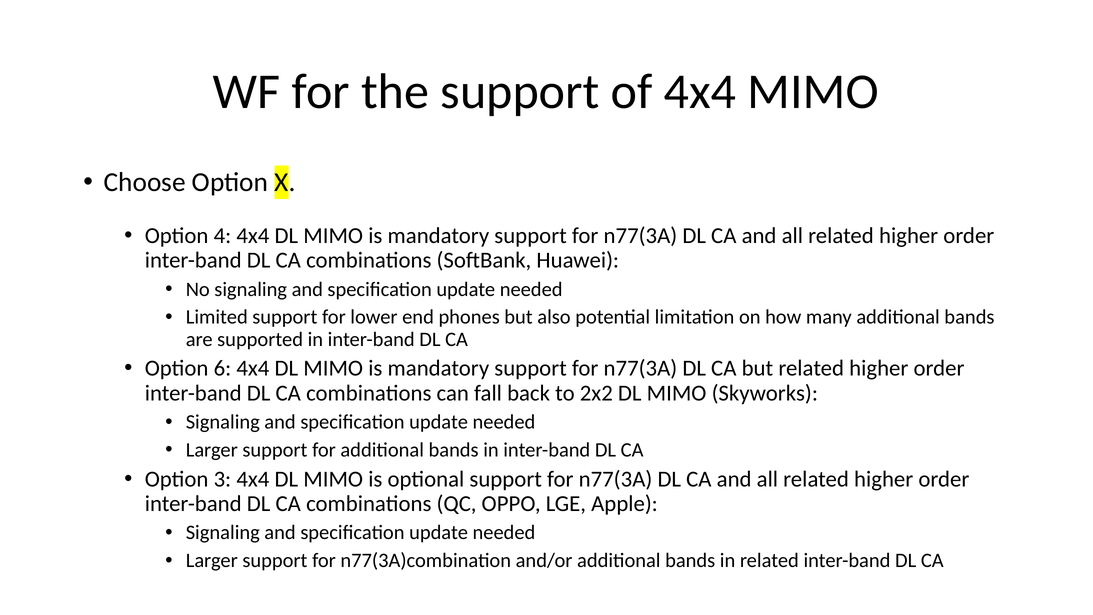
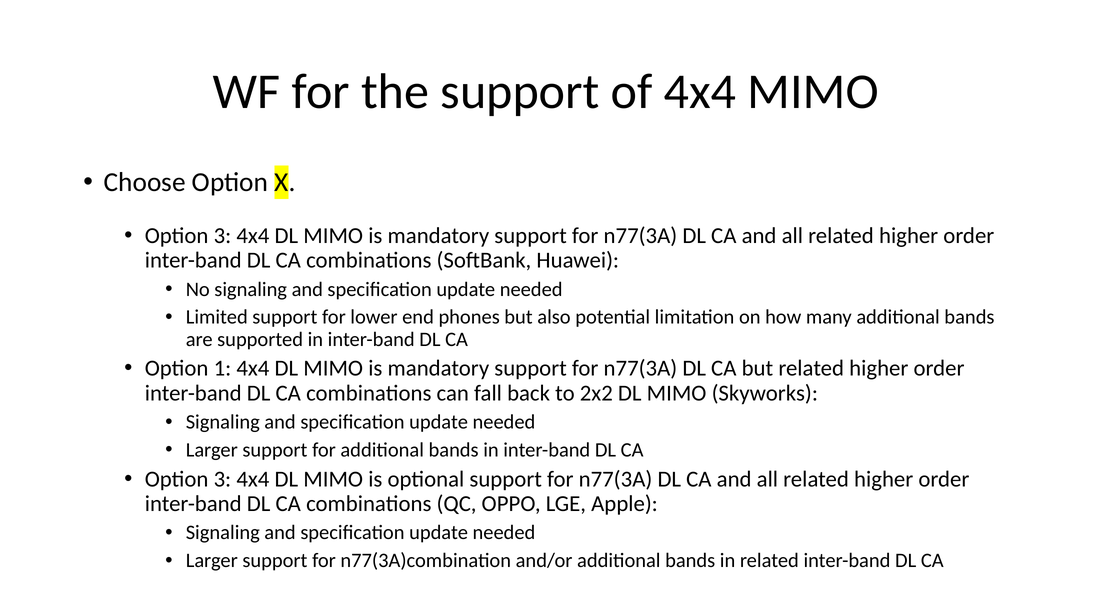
4 at (222, 236): 4 -> 3
6: 6 -> 1
